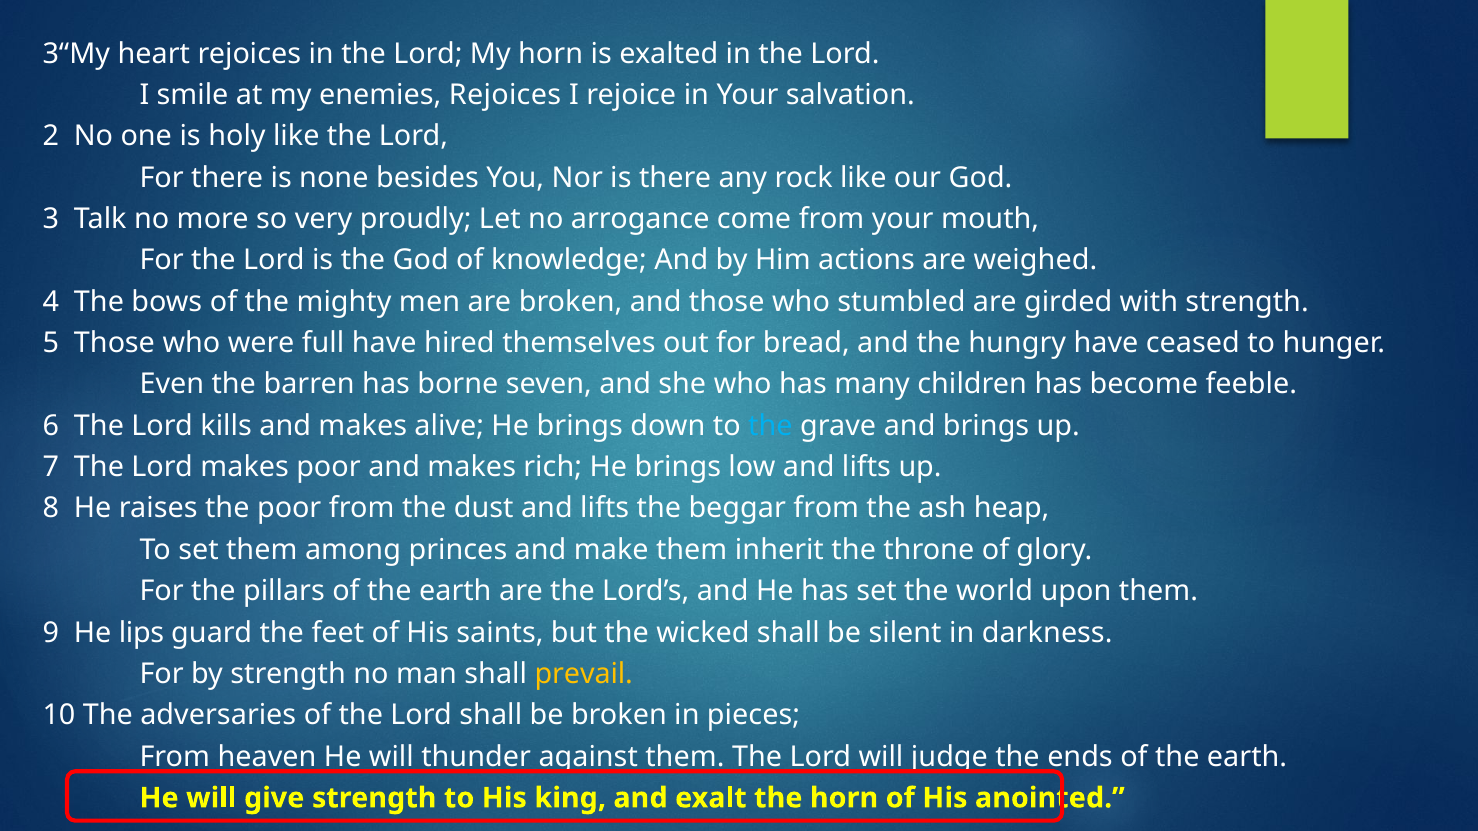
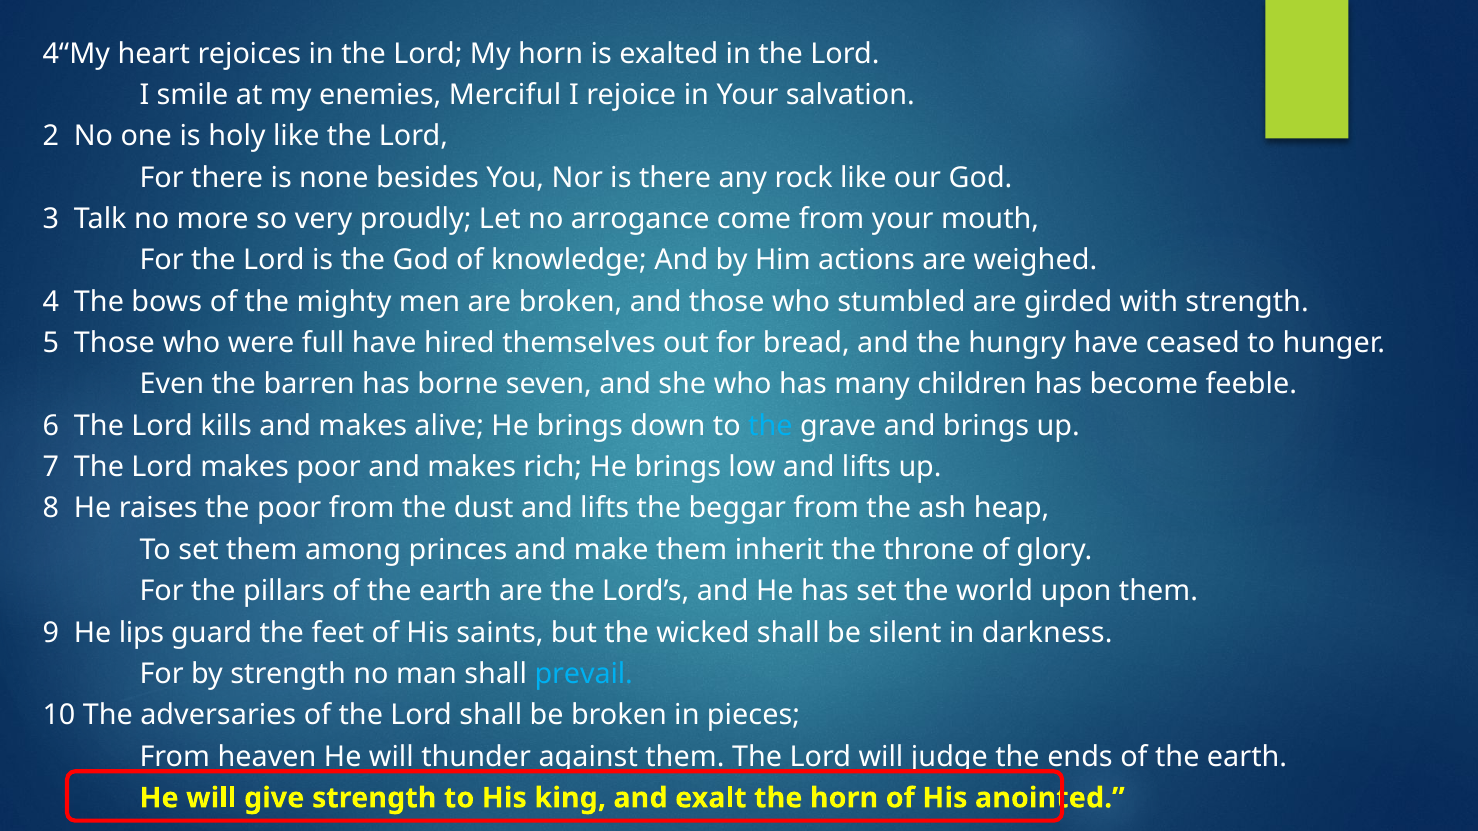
3“My: 3“My -> 4“My
enemies Rejoices: Rejoices -> Merciful
prevail colour: yellow -> light blue
